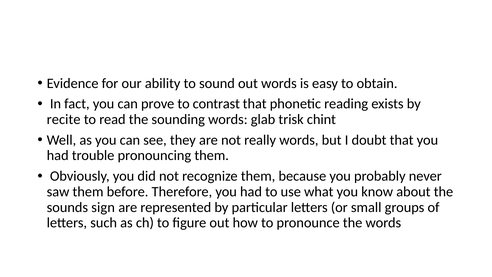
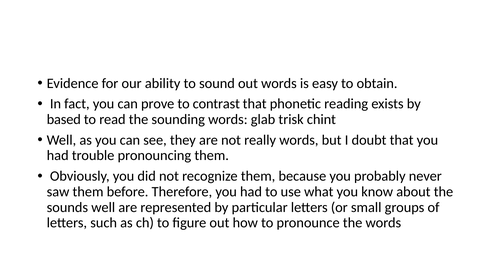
recite: recite -> based
sounds sign: sign -> well
